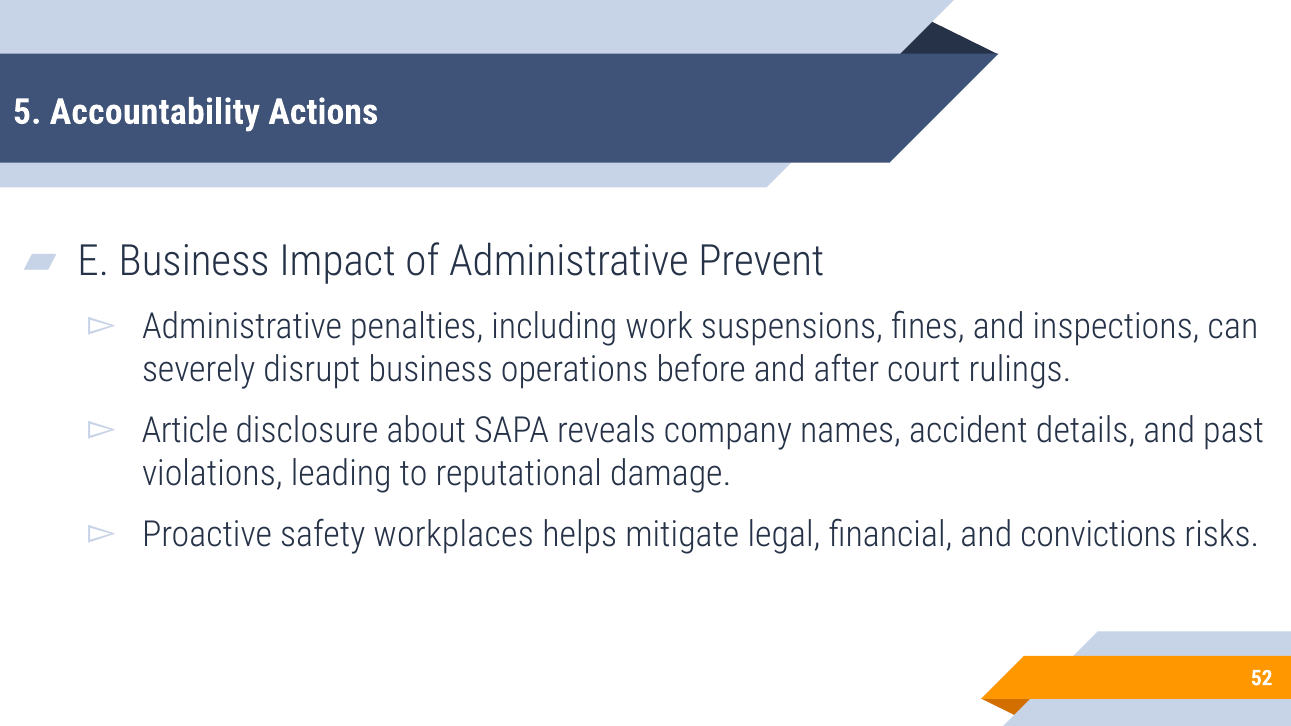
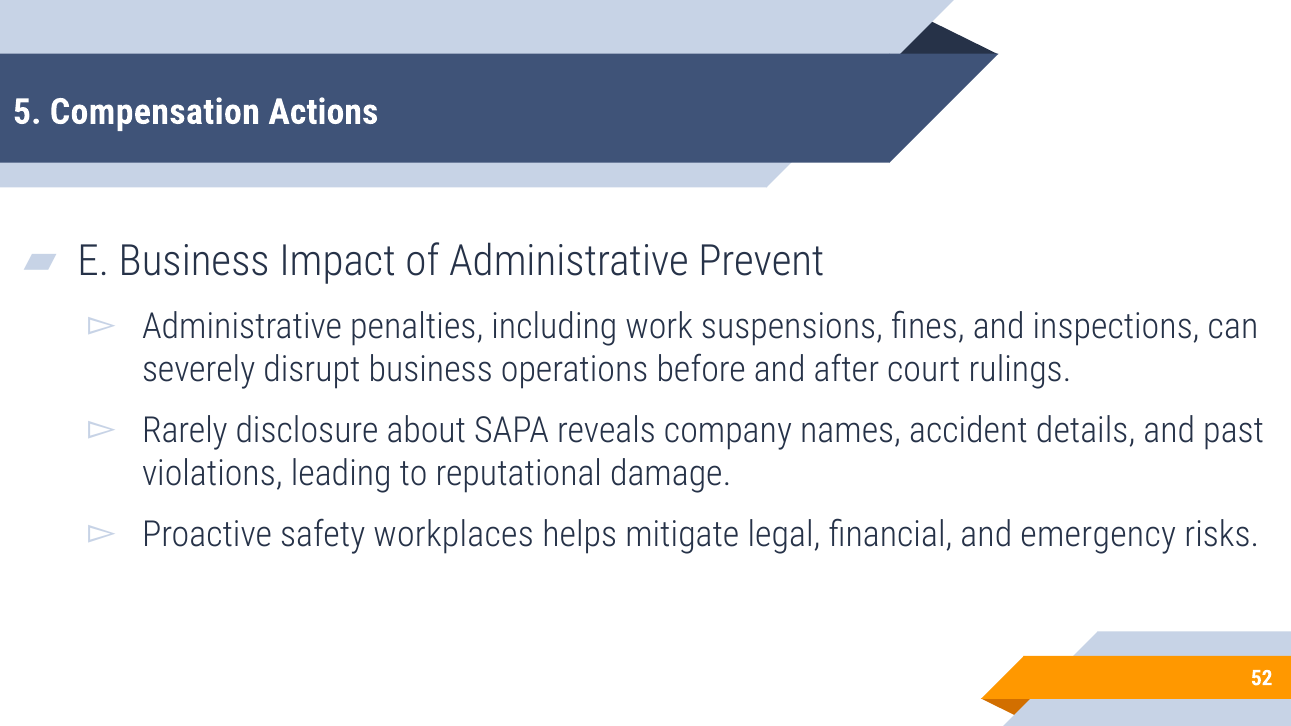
Accountability: Accountability -> Compensation
Article: Article -> Rarely
convictions: convictions -> emergency
